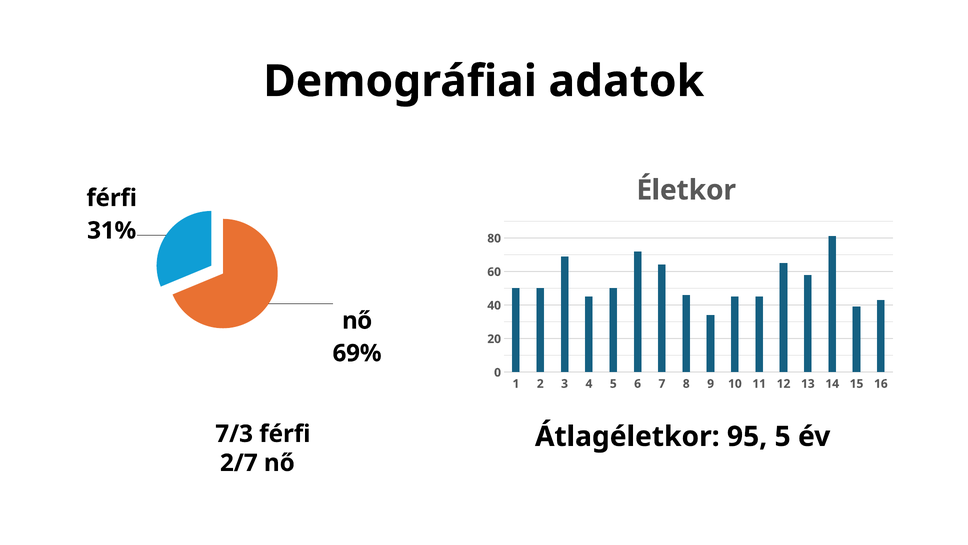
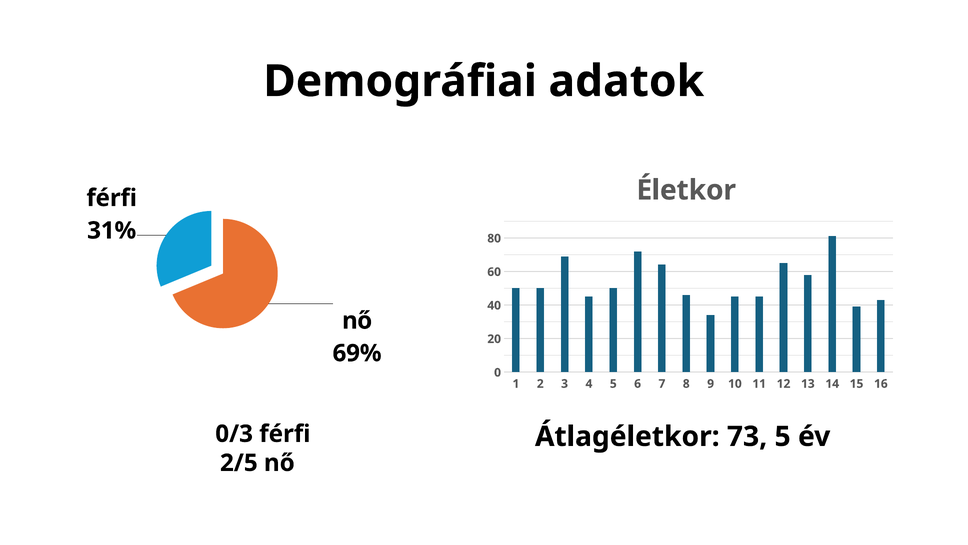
7/3: 7/3 -> 0/3
95: 95 -> 73
2/7: 2/7 -> 2/5
